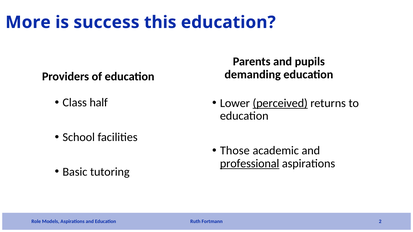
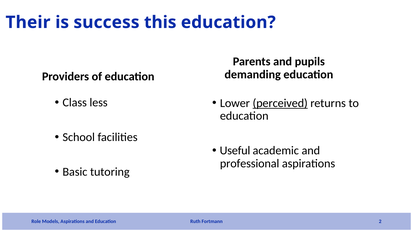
More: More -> Their
half: half -> less
Those: Those -> Useful
professional underline: present -> none
